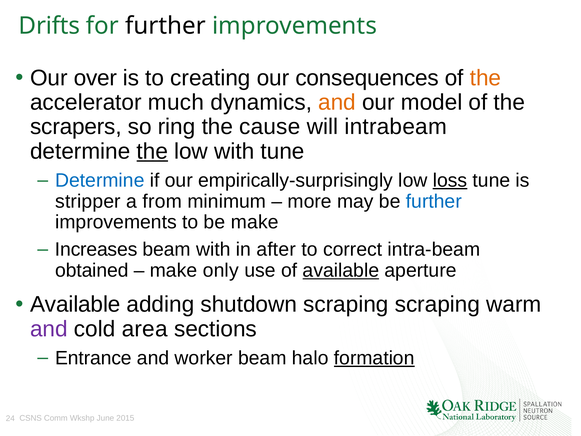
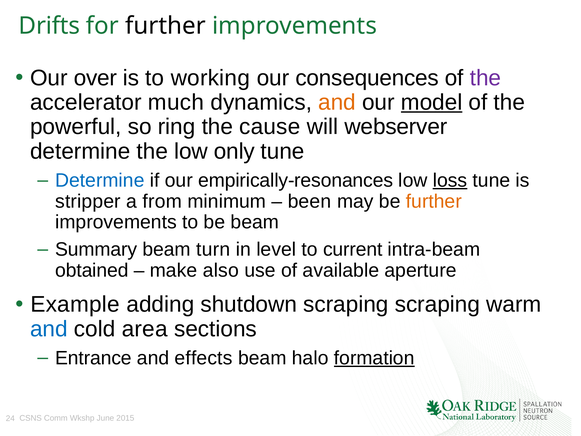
creating: creating -> working
the at (485, 78) colour: orange -> purple
model underline: none -> present
scrapers: scrapers -> powerful
intrabeam: intrabeam -> webserver
the at (152, 151) underline: present -> none
low with: with -> only
empirically-surprisingly: empirically-surprisingly -> empirically-resonances
more: more -> been
further at (434, 201) colour: blue -> orange
be make: make -> beam
Increases: Increases -> Summary
beam with: with -> turn
after: after -> level
correct: correct -> current
only: only -> also
available at (341, 270) underline: present -> none
Available at (75, 304): Available -> Example
and at (49, 329) colour: purple -> blue
worker: worker -> effects
